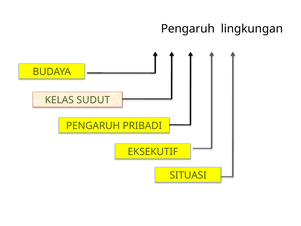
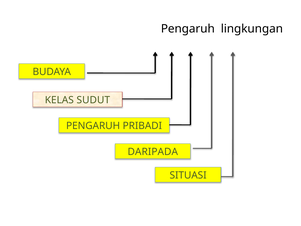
EKSEKUTIF: EKSEKUTIF -> DARIPADA
